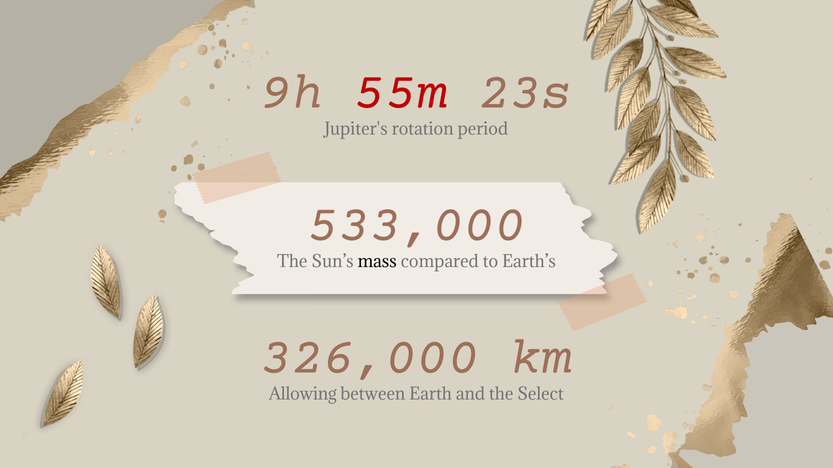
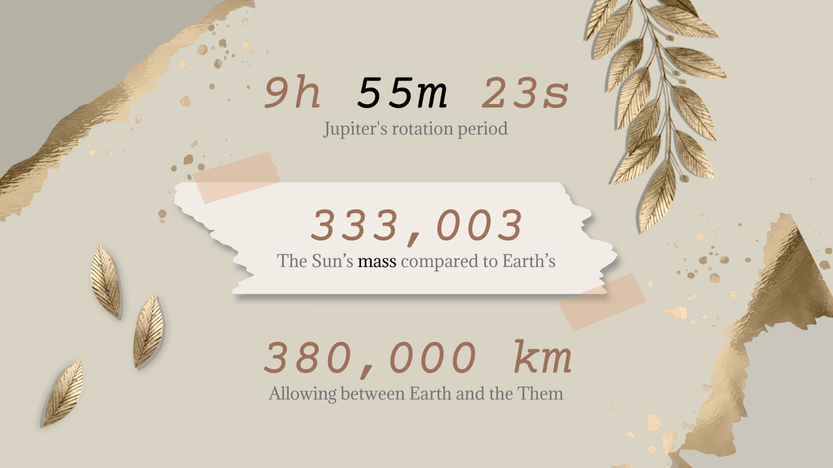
55m colour: red -> black
533,000: 533,000 -> 333,003
326,000: 326,000 -> 380,000
Select: Select -> Them
